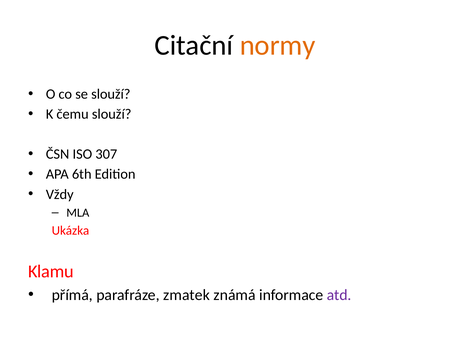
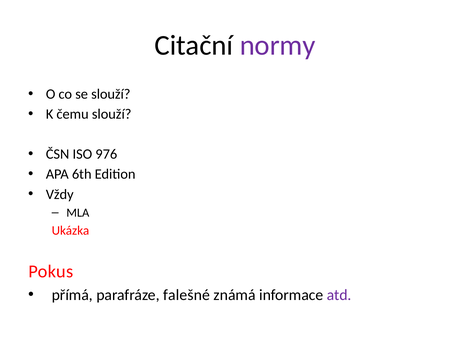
normy colour: orange -> purple
307: 307 -> 976
Klamu: Klamu -> Pokus
zmatek: zmatek -> falešné
